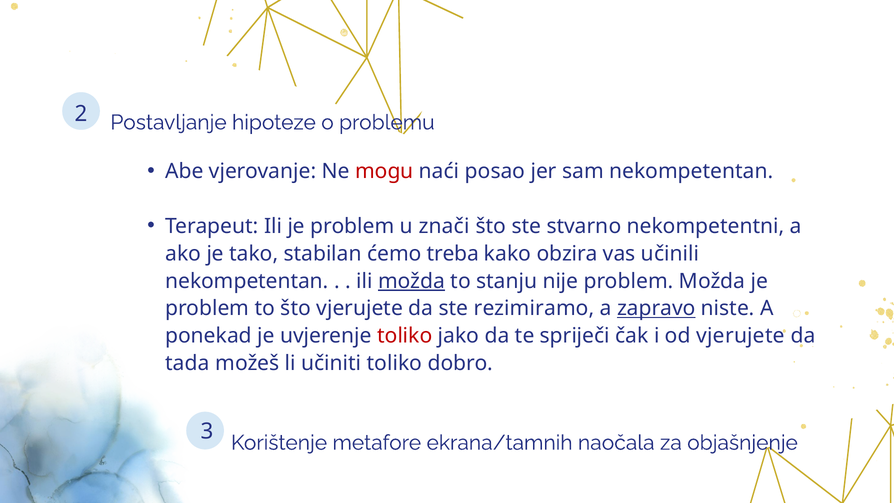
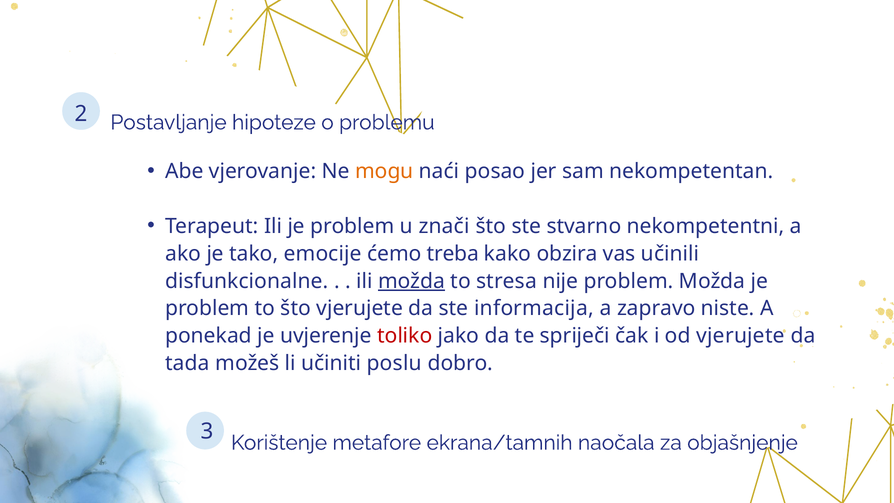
mogu colour: red -> orange
stabilan: stabilan -> emocije
nekompetentan at (247, 281): nekompetentan -> disfunkcionalne
stanju: stanju -> stresa
rezimiramo: rezimiramo -> informacija
zapravo underline: present -> none
učiniti toliko: toliko -> poslu
